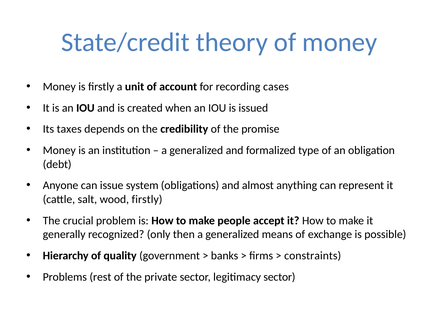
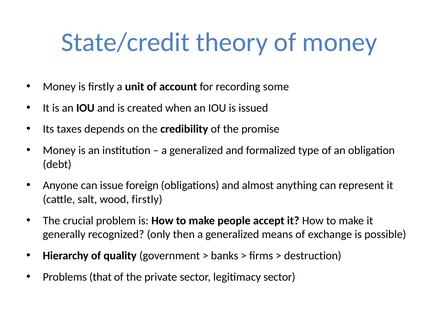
cases: cases -> some
system: system -> foreign
constraints: constraints -> destruction
rest: rest -> that
